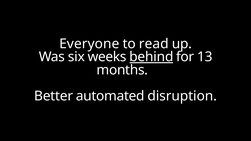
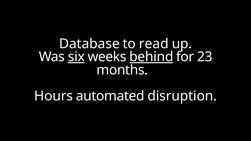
Everyone: Everyone -> Database
six underline: none -> present
13: 13 -> 23
Better: Better -> Hours
